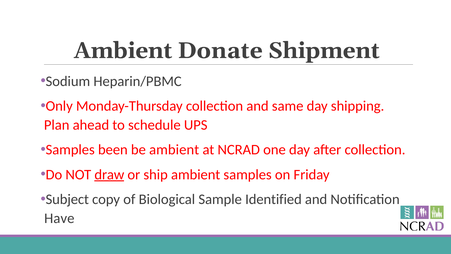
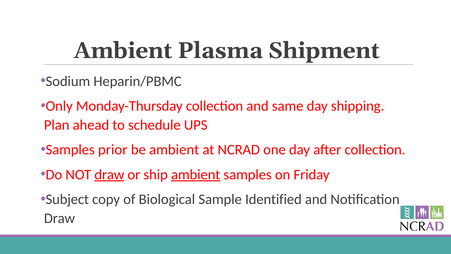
Donate: Donate -> Plasma
been: been -> prior
ambient at (196, 174) underline: none -> present
Have at (59, 218): Have -> Draw
